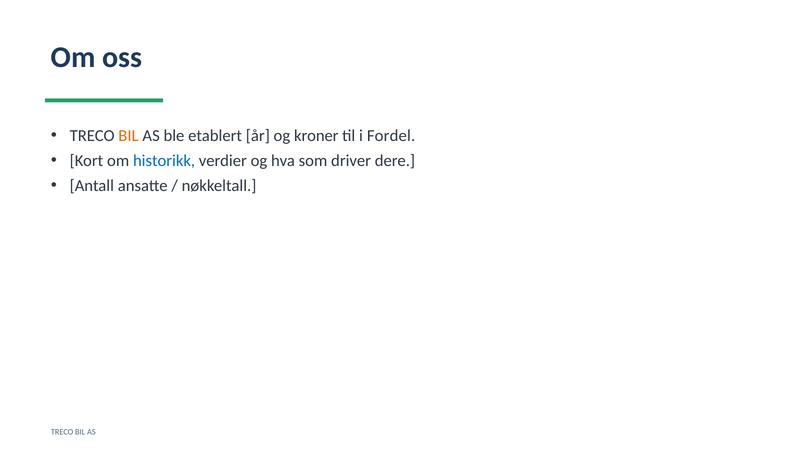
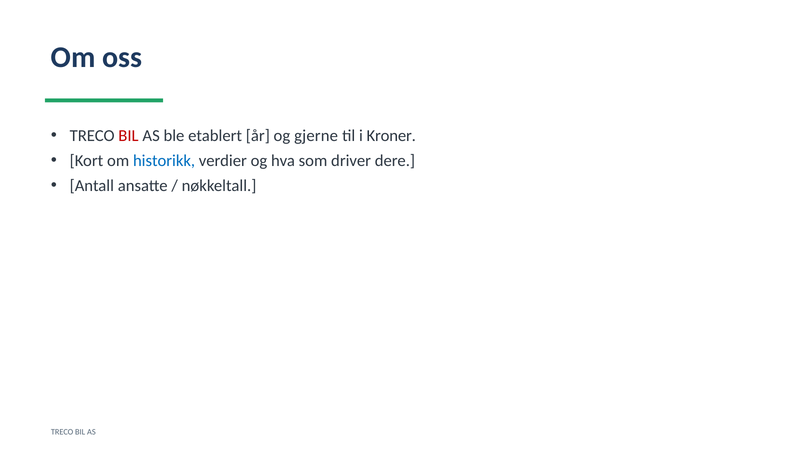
BIL at (128, 135) colour: orange -> red
kroner: kroner -> gjerne
Fordel: Fordel -> Kroner
